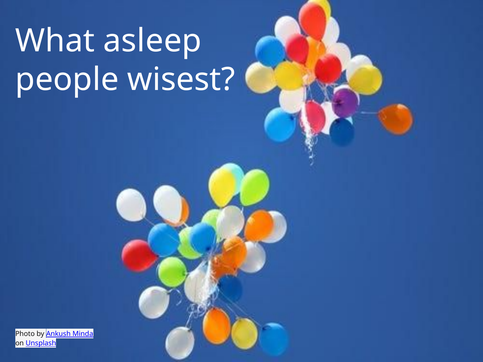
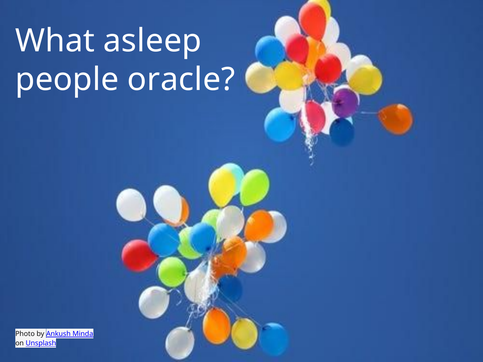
wisest: wisest -> oracle
